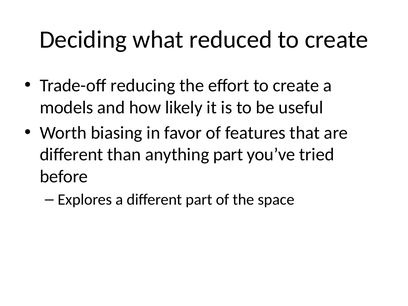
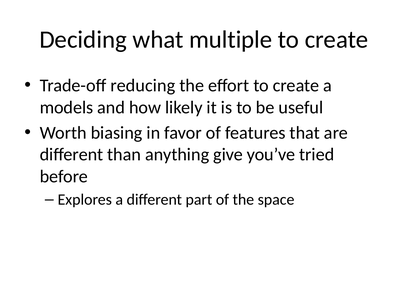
reduced: reduced -> multiple
anything part: part -> give
